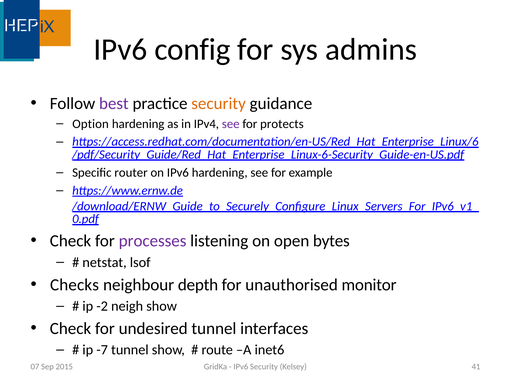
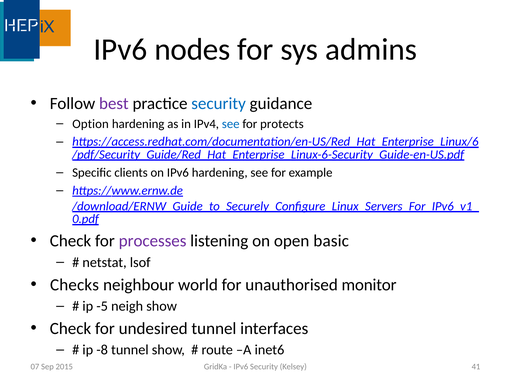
config: config -> nodes
security at (219, 103) colour: orange -> blue
see at (231, 124) colour: purple -> blue
router: router -> clients
bytes: bytes -> basic
depth: depth -> world
-2: -2 -> -5
-7: -7 -> -8
